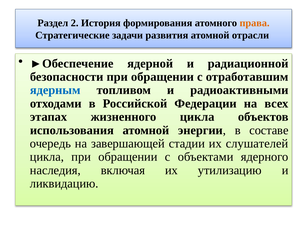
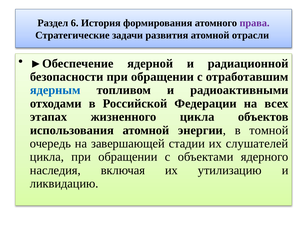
2: 2 -> 6
права colour: orange -> purple
составе: составе -> томной
